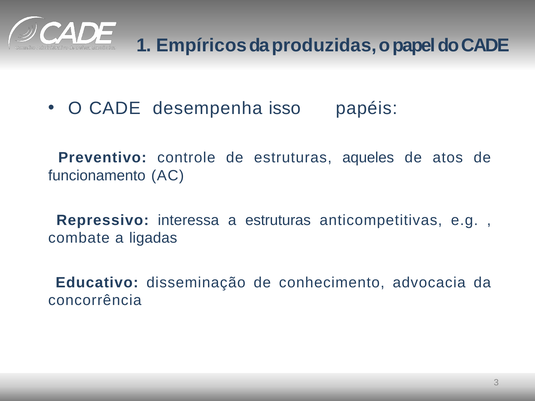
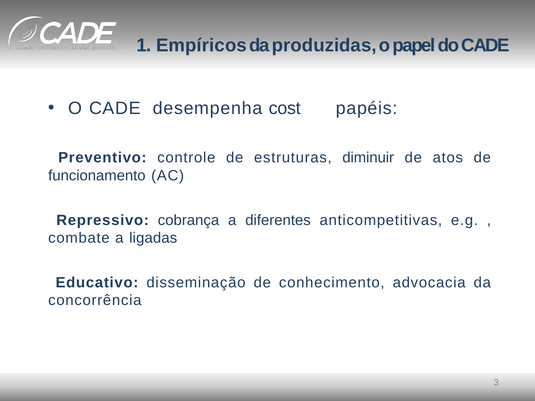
isso: isso -> cost
aqueles: aqueles -> diminuir
interessa: interessa -> cobrança
a estruturas: estruturas -> diferentes
